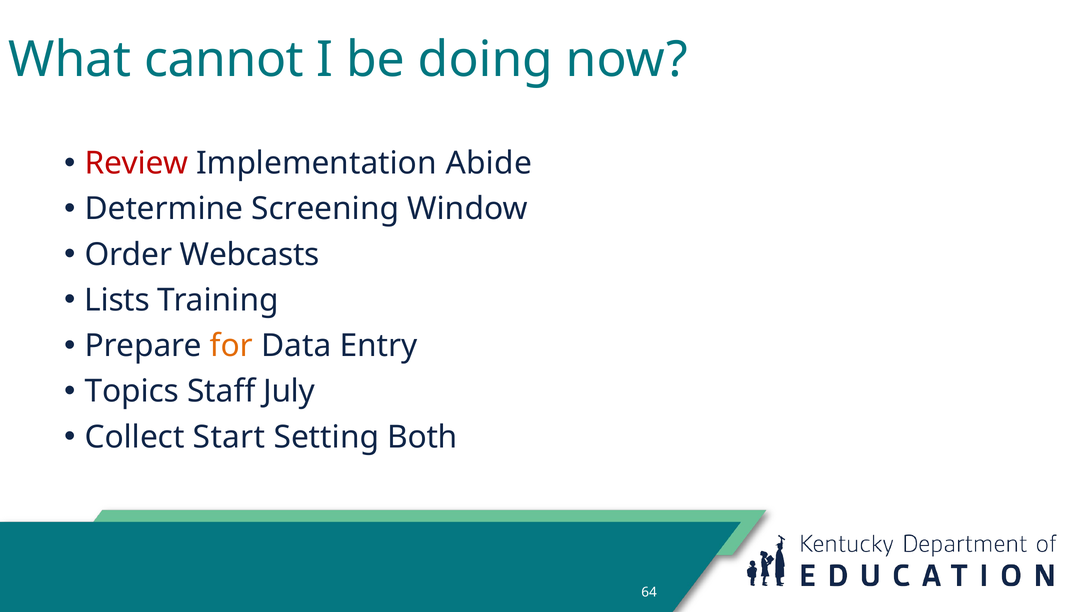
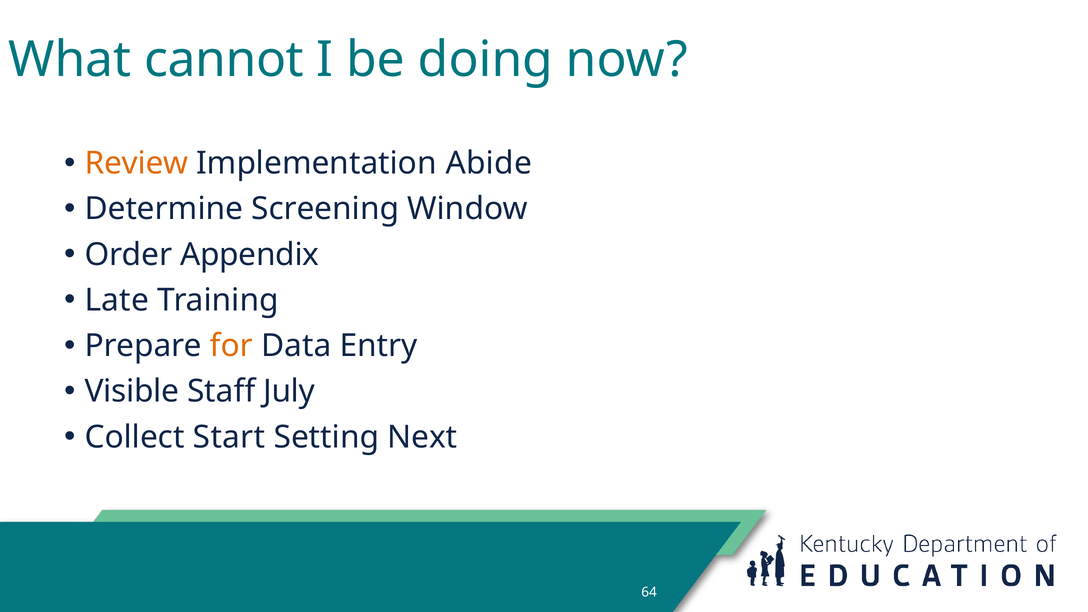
Review colour: red -> orange
Webcasts: Webcasts -> Appendix
Lists: Lists -> Late
Topics: Topics -> Visible
Both: Both -> Next
